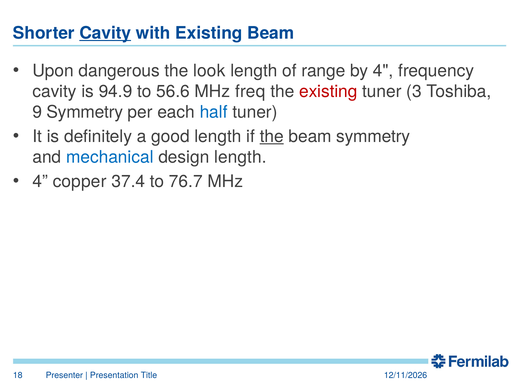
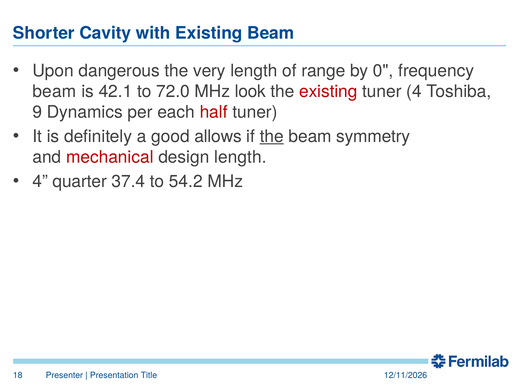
Cavity at (105, 33) underline: present -> none
look: look -> very
by 4: 4 -> 0
cavity at (55, 92): cavity -> beam
94.9: 94.9 -> 42.1
56.6: 56.6 -> 72.0
freq: freq -> look
tuner 3: 3 -> 4
9 Symmetry: Symmetry -> Dynamics
half colour: blue -> red
good length: length -> allows
mechanical colour: blue -> red
copper: copper -> quarter
76.7: 76.7 -> 54.2
